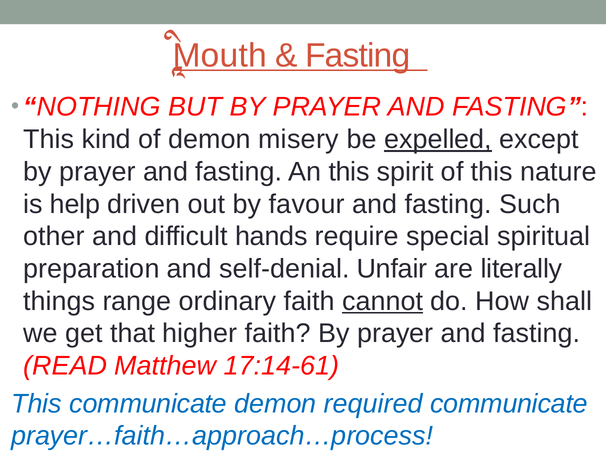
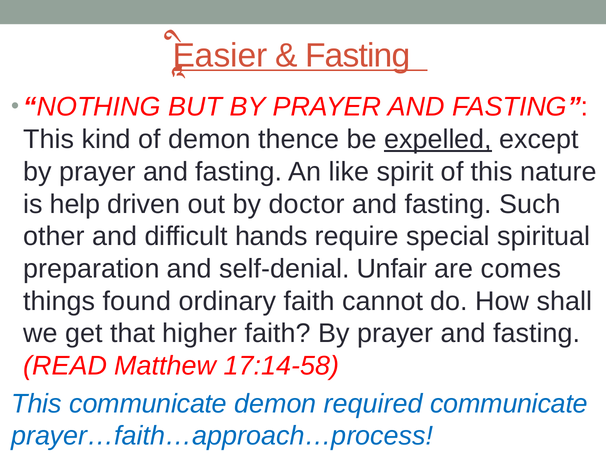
Mouth: Mouth -> Easier
misery: misery -> thence
An this: this -> like
favour: favour -> doctor
literally: literally -> comes
range: range -> found
cannot underline: present -> none
17:14-61: 17:14-61 -> 17:14-58
